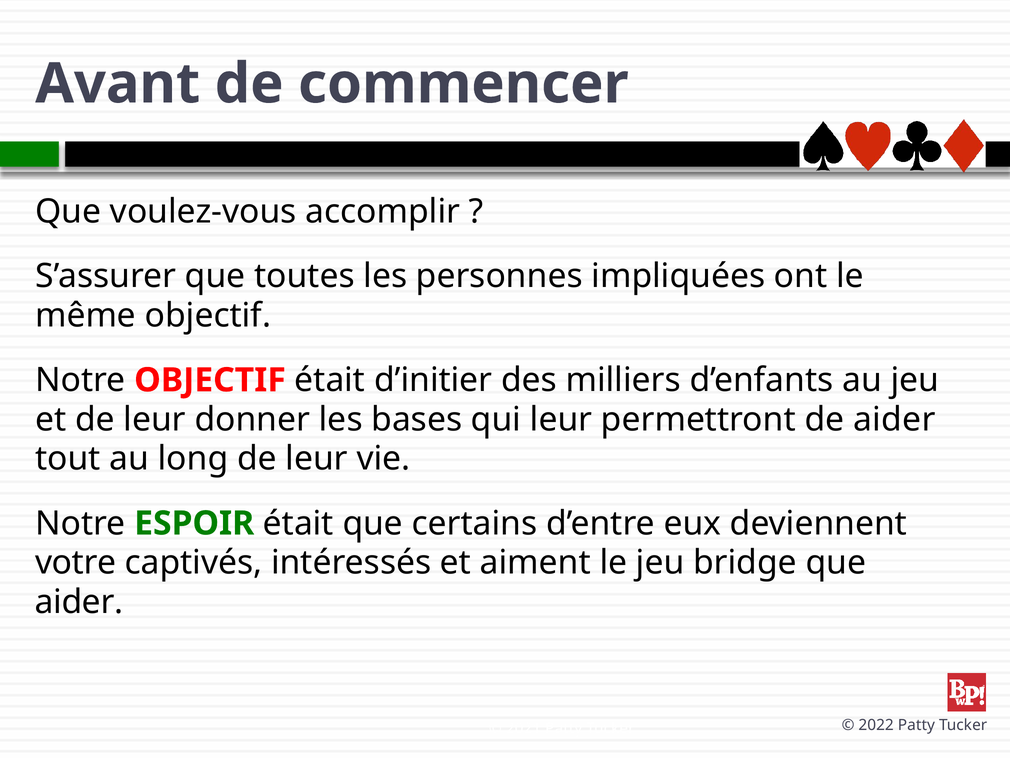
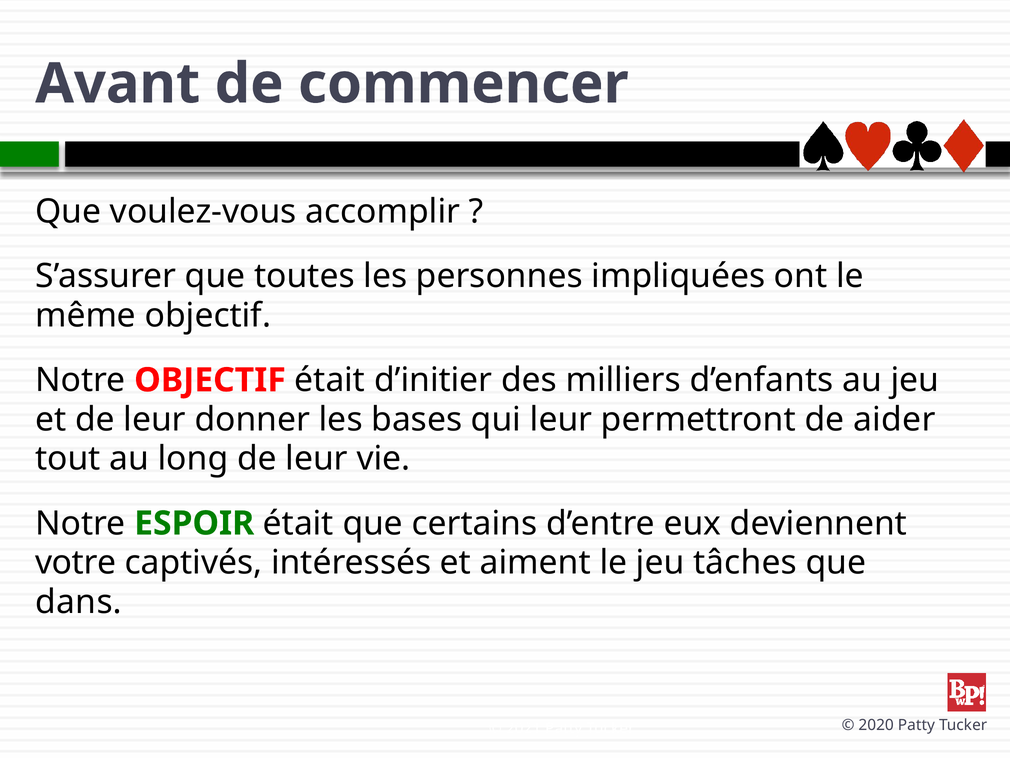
bridge: bridge -> tâches
aider at (79, 602): aider -> dans
2022: 2022 -> 2020
